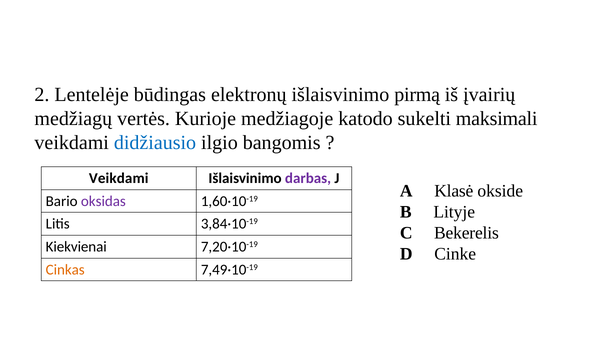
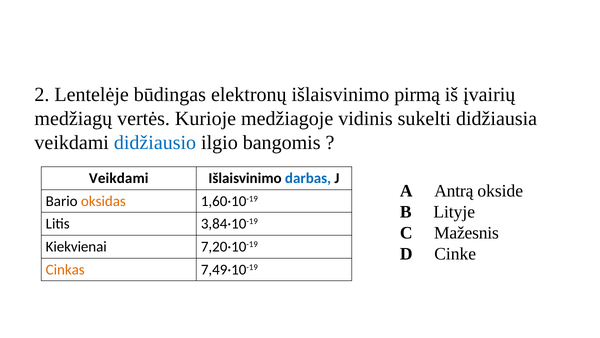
katodo: katodo -> vidinis
maksimali: maksimali -> didžiausia
darbas colour: purple -> blue
Klasė: Klasė -> Antrą
oksidas colour: purple -> orange
Bekerelis: Bekerelis -> Mažesnis
